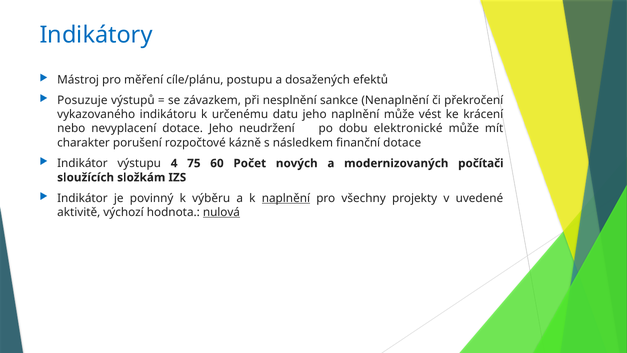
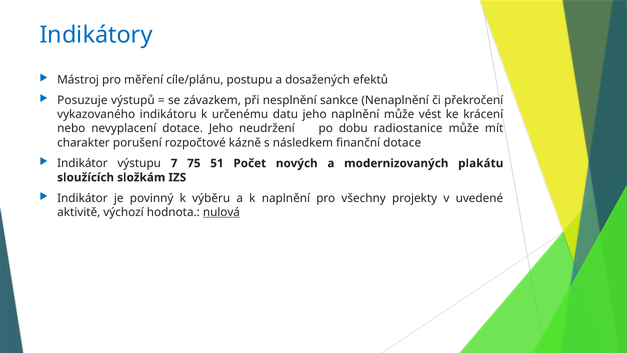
elektronické: elektronické -> radiostanice
4: 4 -> 7
60: 60 -> 51
počítači: počítači -> plakátu
naplnění at (286, 198) underline: present -> none
